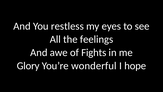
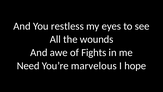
feelings: feelings -> wounds
Glory: Glory -> Need
wonderful: wonderful -> marvelous
